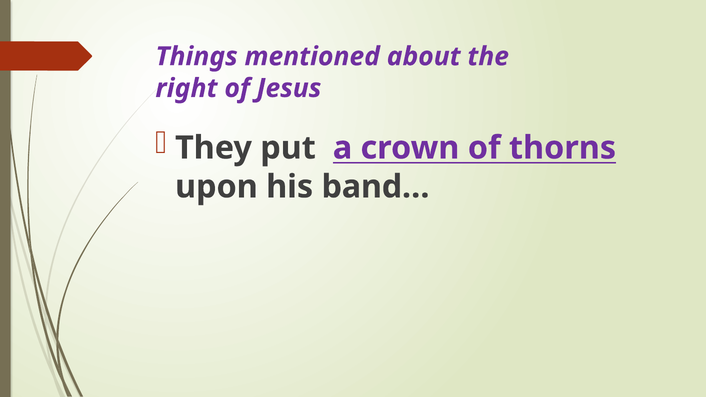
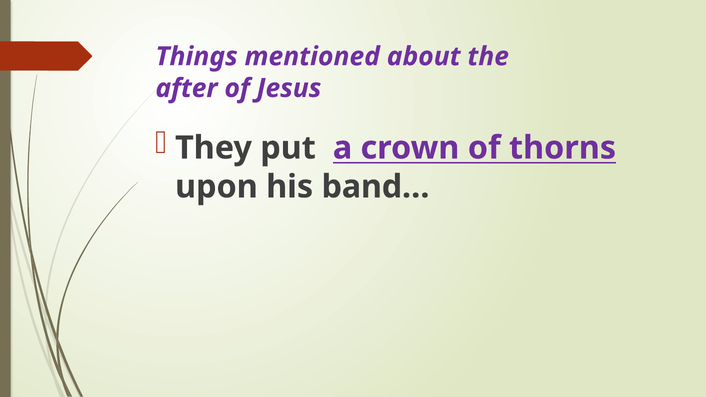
right: right -> after
